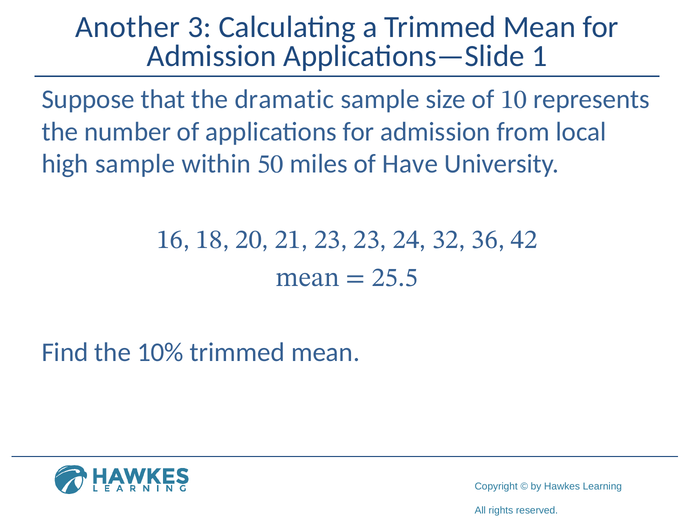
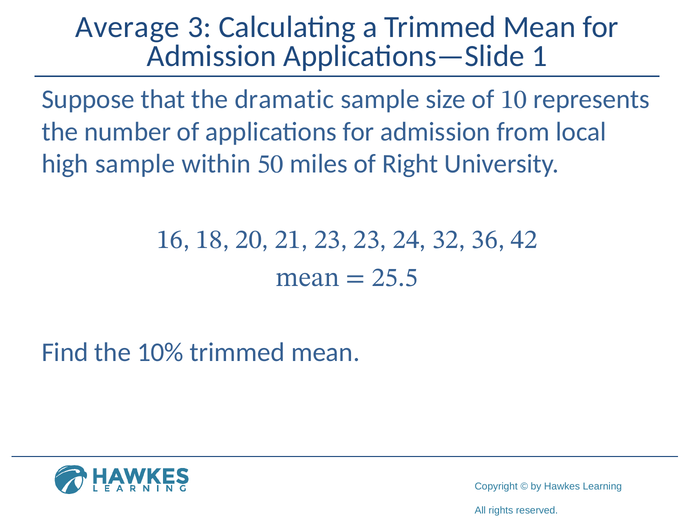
Another: Another -> Average
Have: Have -> Right
